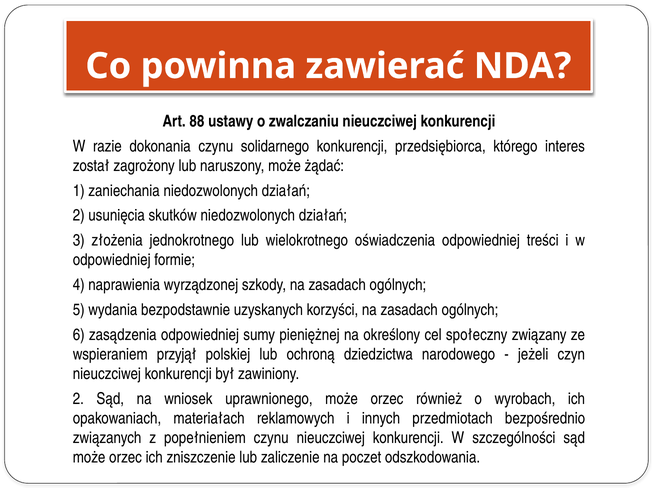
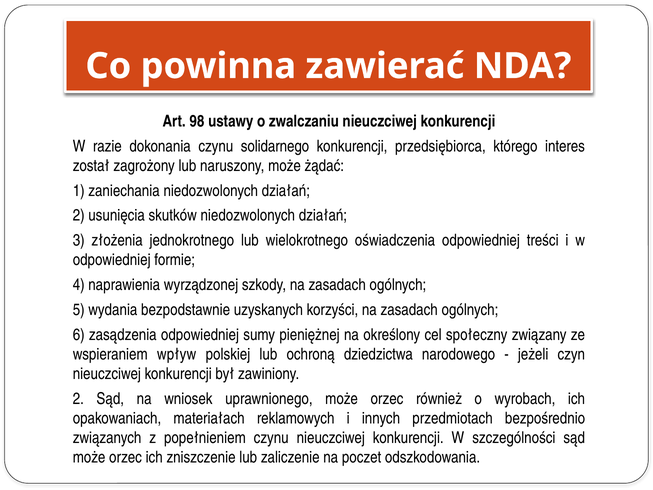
88: 88 -> 98
przyjął: przyjął -> wpływ
